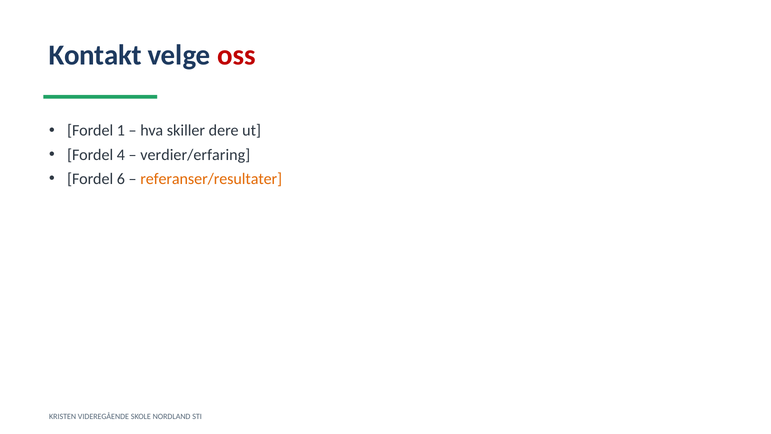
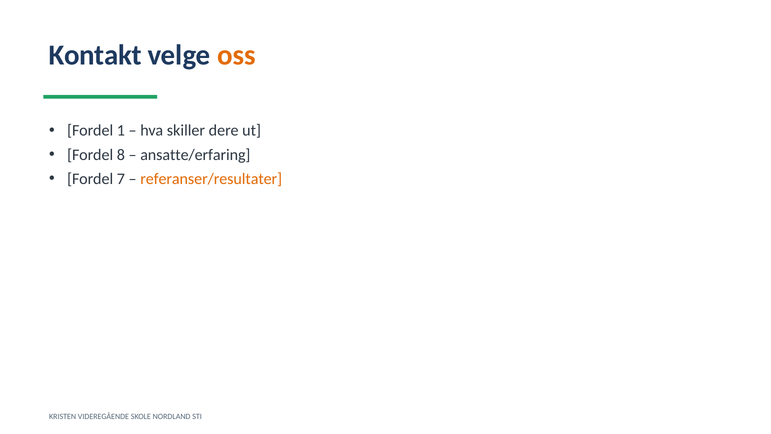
oss colour: red -> orange
4: 4 -> 8
verdier/erfaring: verdier/erfaring -> ansatte/erfaring
6: 6 -> 7
